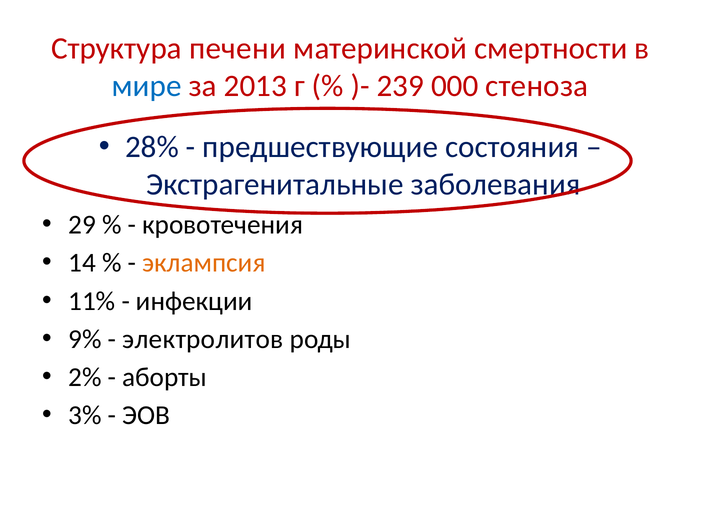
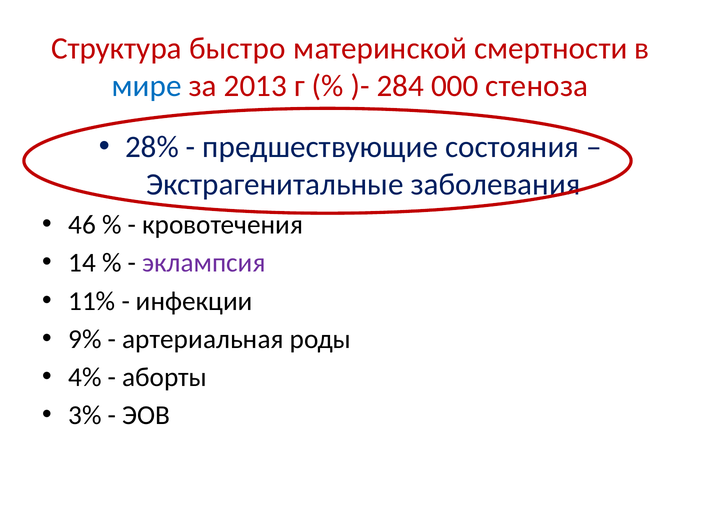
печени: печени -> быстро
239: 239 -> 284
29: 29 -> 46
эклампсия colour: orange -> purple
электролитов: электролитов -> артериальная
2%: 2% -> 4%
